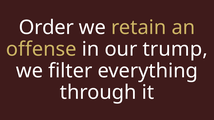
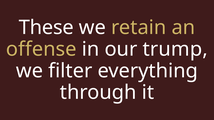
Order: Order -> These
